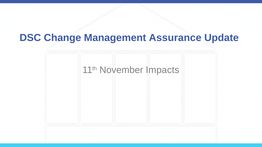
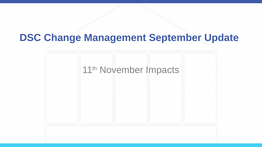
Assurance: Assurance -> September
